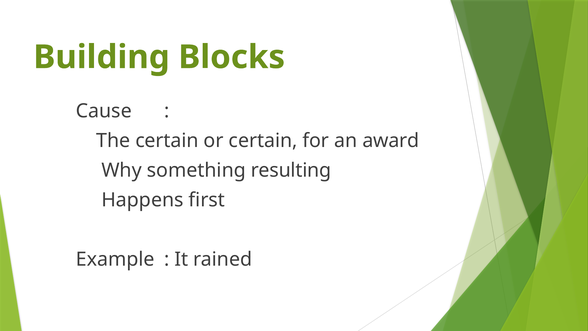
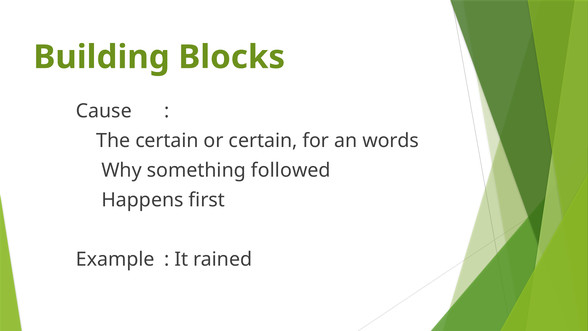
award: award -> words
resulting: resulting -> followed
